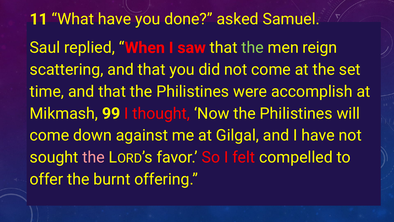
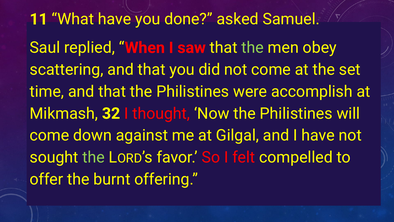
reign: reign -> obey
99: 99 -> 32
the at (94, 157) colour: pink -> light green
